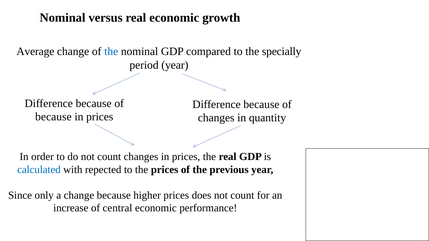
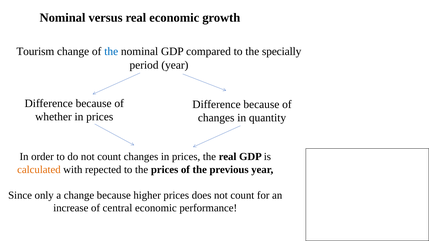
Average: Average -> Tourism
because at (53, 117): because -> whether
calculated colour: blue -> orange
